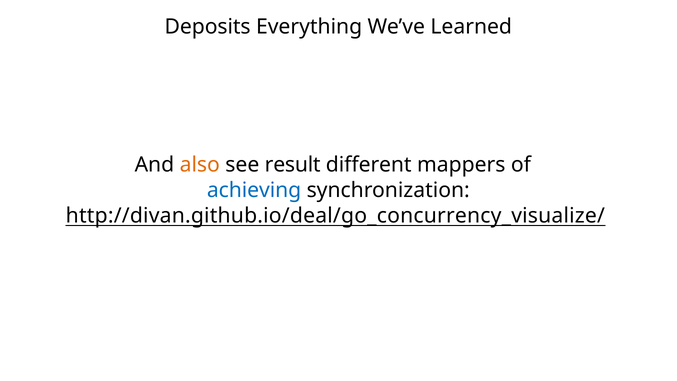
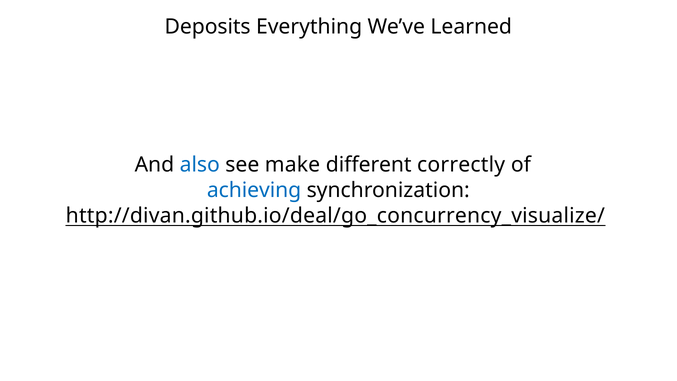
also colour: orange -> blue
result: result -> make
mappers: mappers -> correctly
